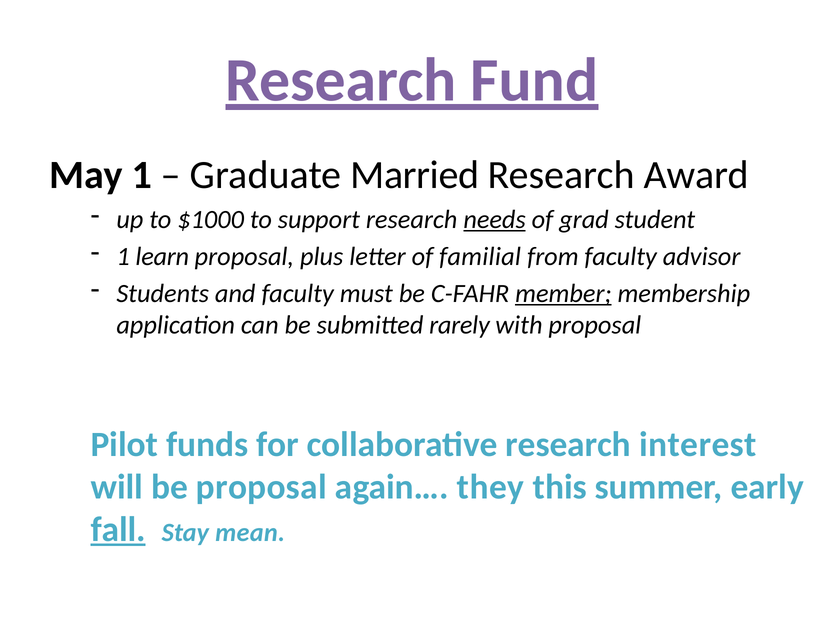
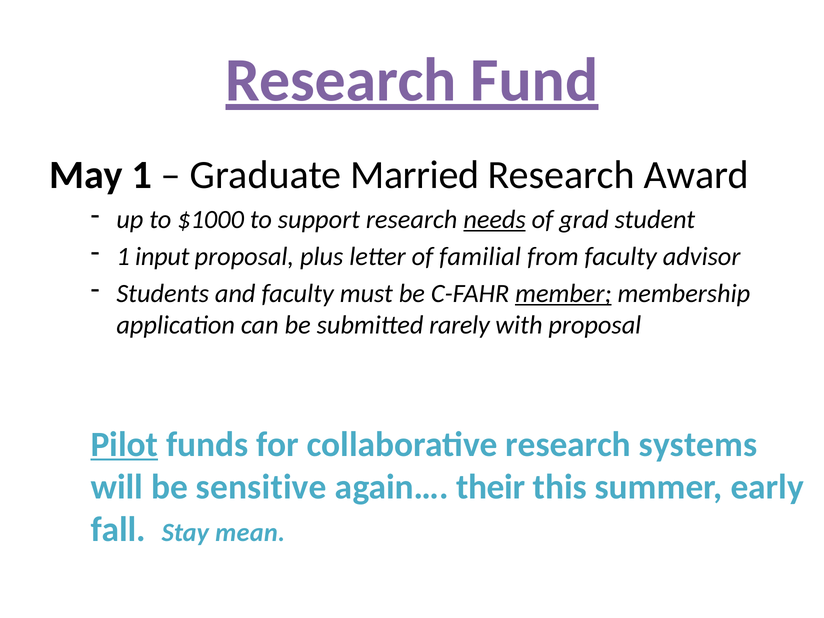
learn: learn -> input
Pilot underline: none -> present
interest: interest -> systems
be proposal: proposal -> sensitive
they: they -> their
fall underline: present -> none
